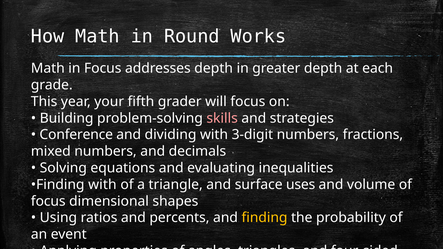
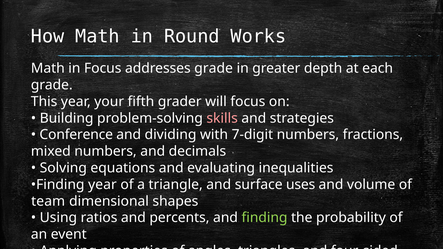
addresses depth: depth -> grade
3-digit: 3-digit -> 7-digit
Finding with: with -> year
focus at (48, 201): focus -> team
ﬁnding at (265, 218) colour: yellow -> light green
